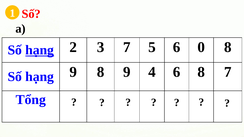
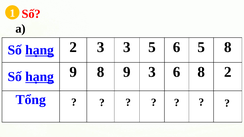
3 7: 7 -> 3
6 0: 0 -> 5
hạng at (40, 77) underline: none -> present
9 4: 4 -> 3
8 7: 7 -> 2
